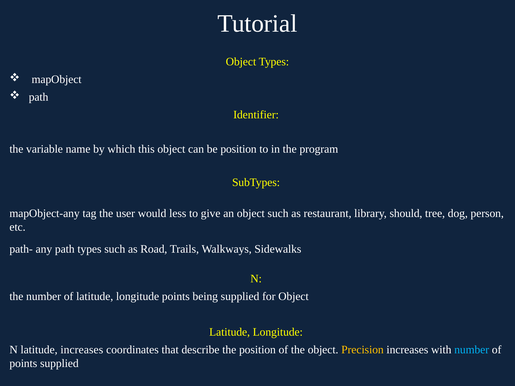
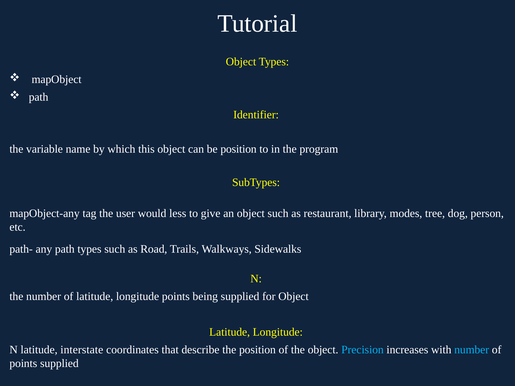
should: should -> modes
latitude increases: increases -> interstate
Precision colour: yellow -> light blue
